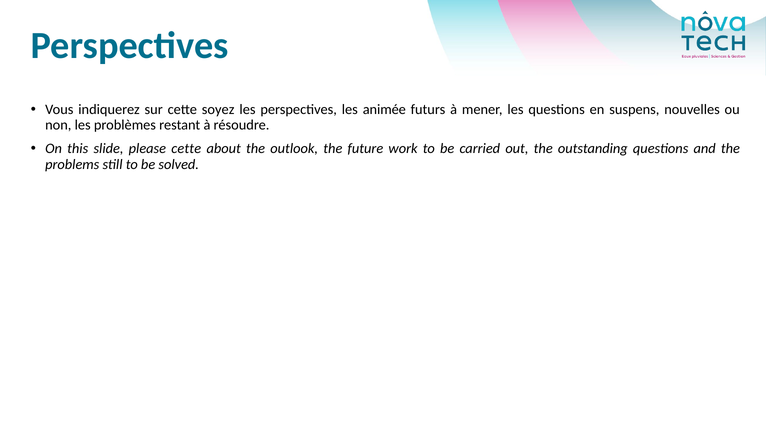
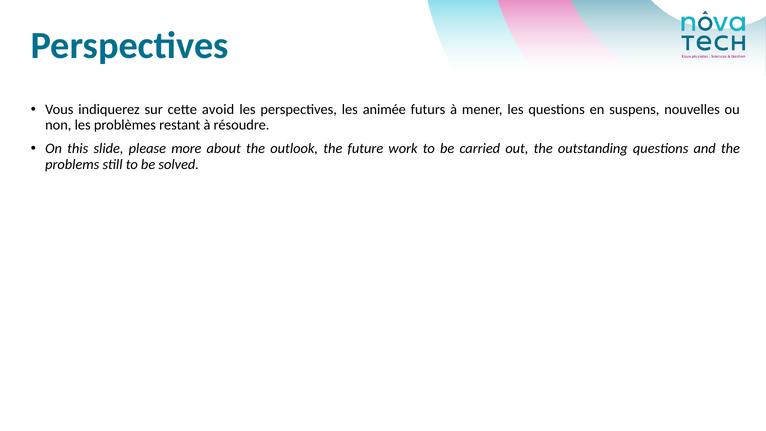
soyez: soyez -> avoid
please cette: cette -> more
